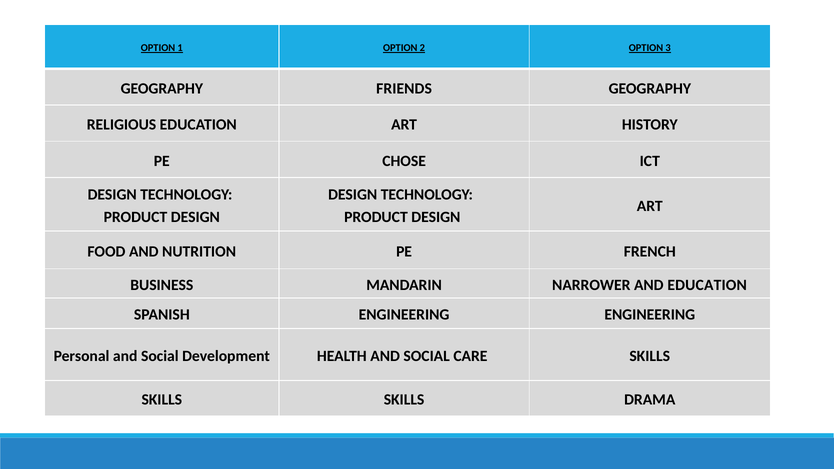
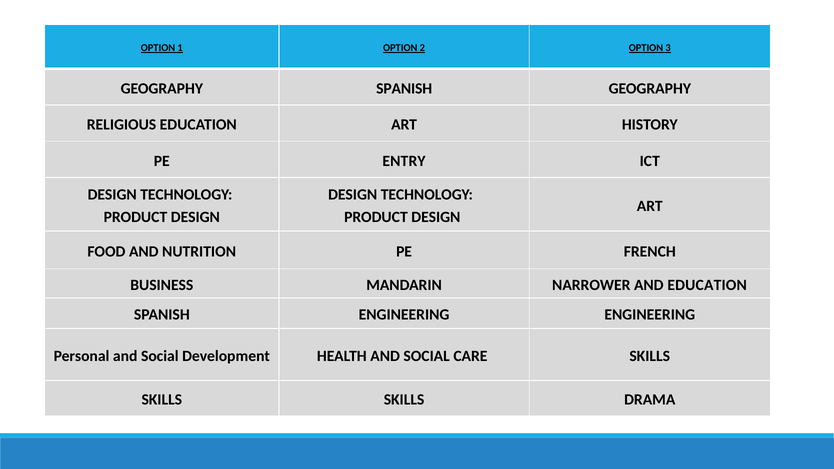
GEOGRAPHY FRIENDS: FRIENDS -> SPANISH
CHOSE: CHOSE -> ENTRY
